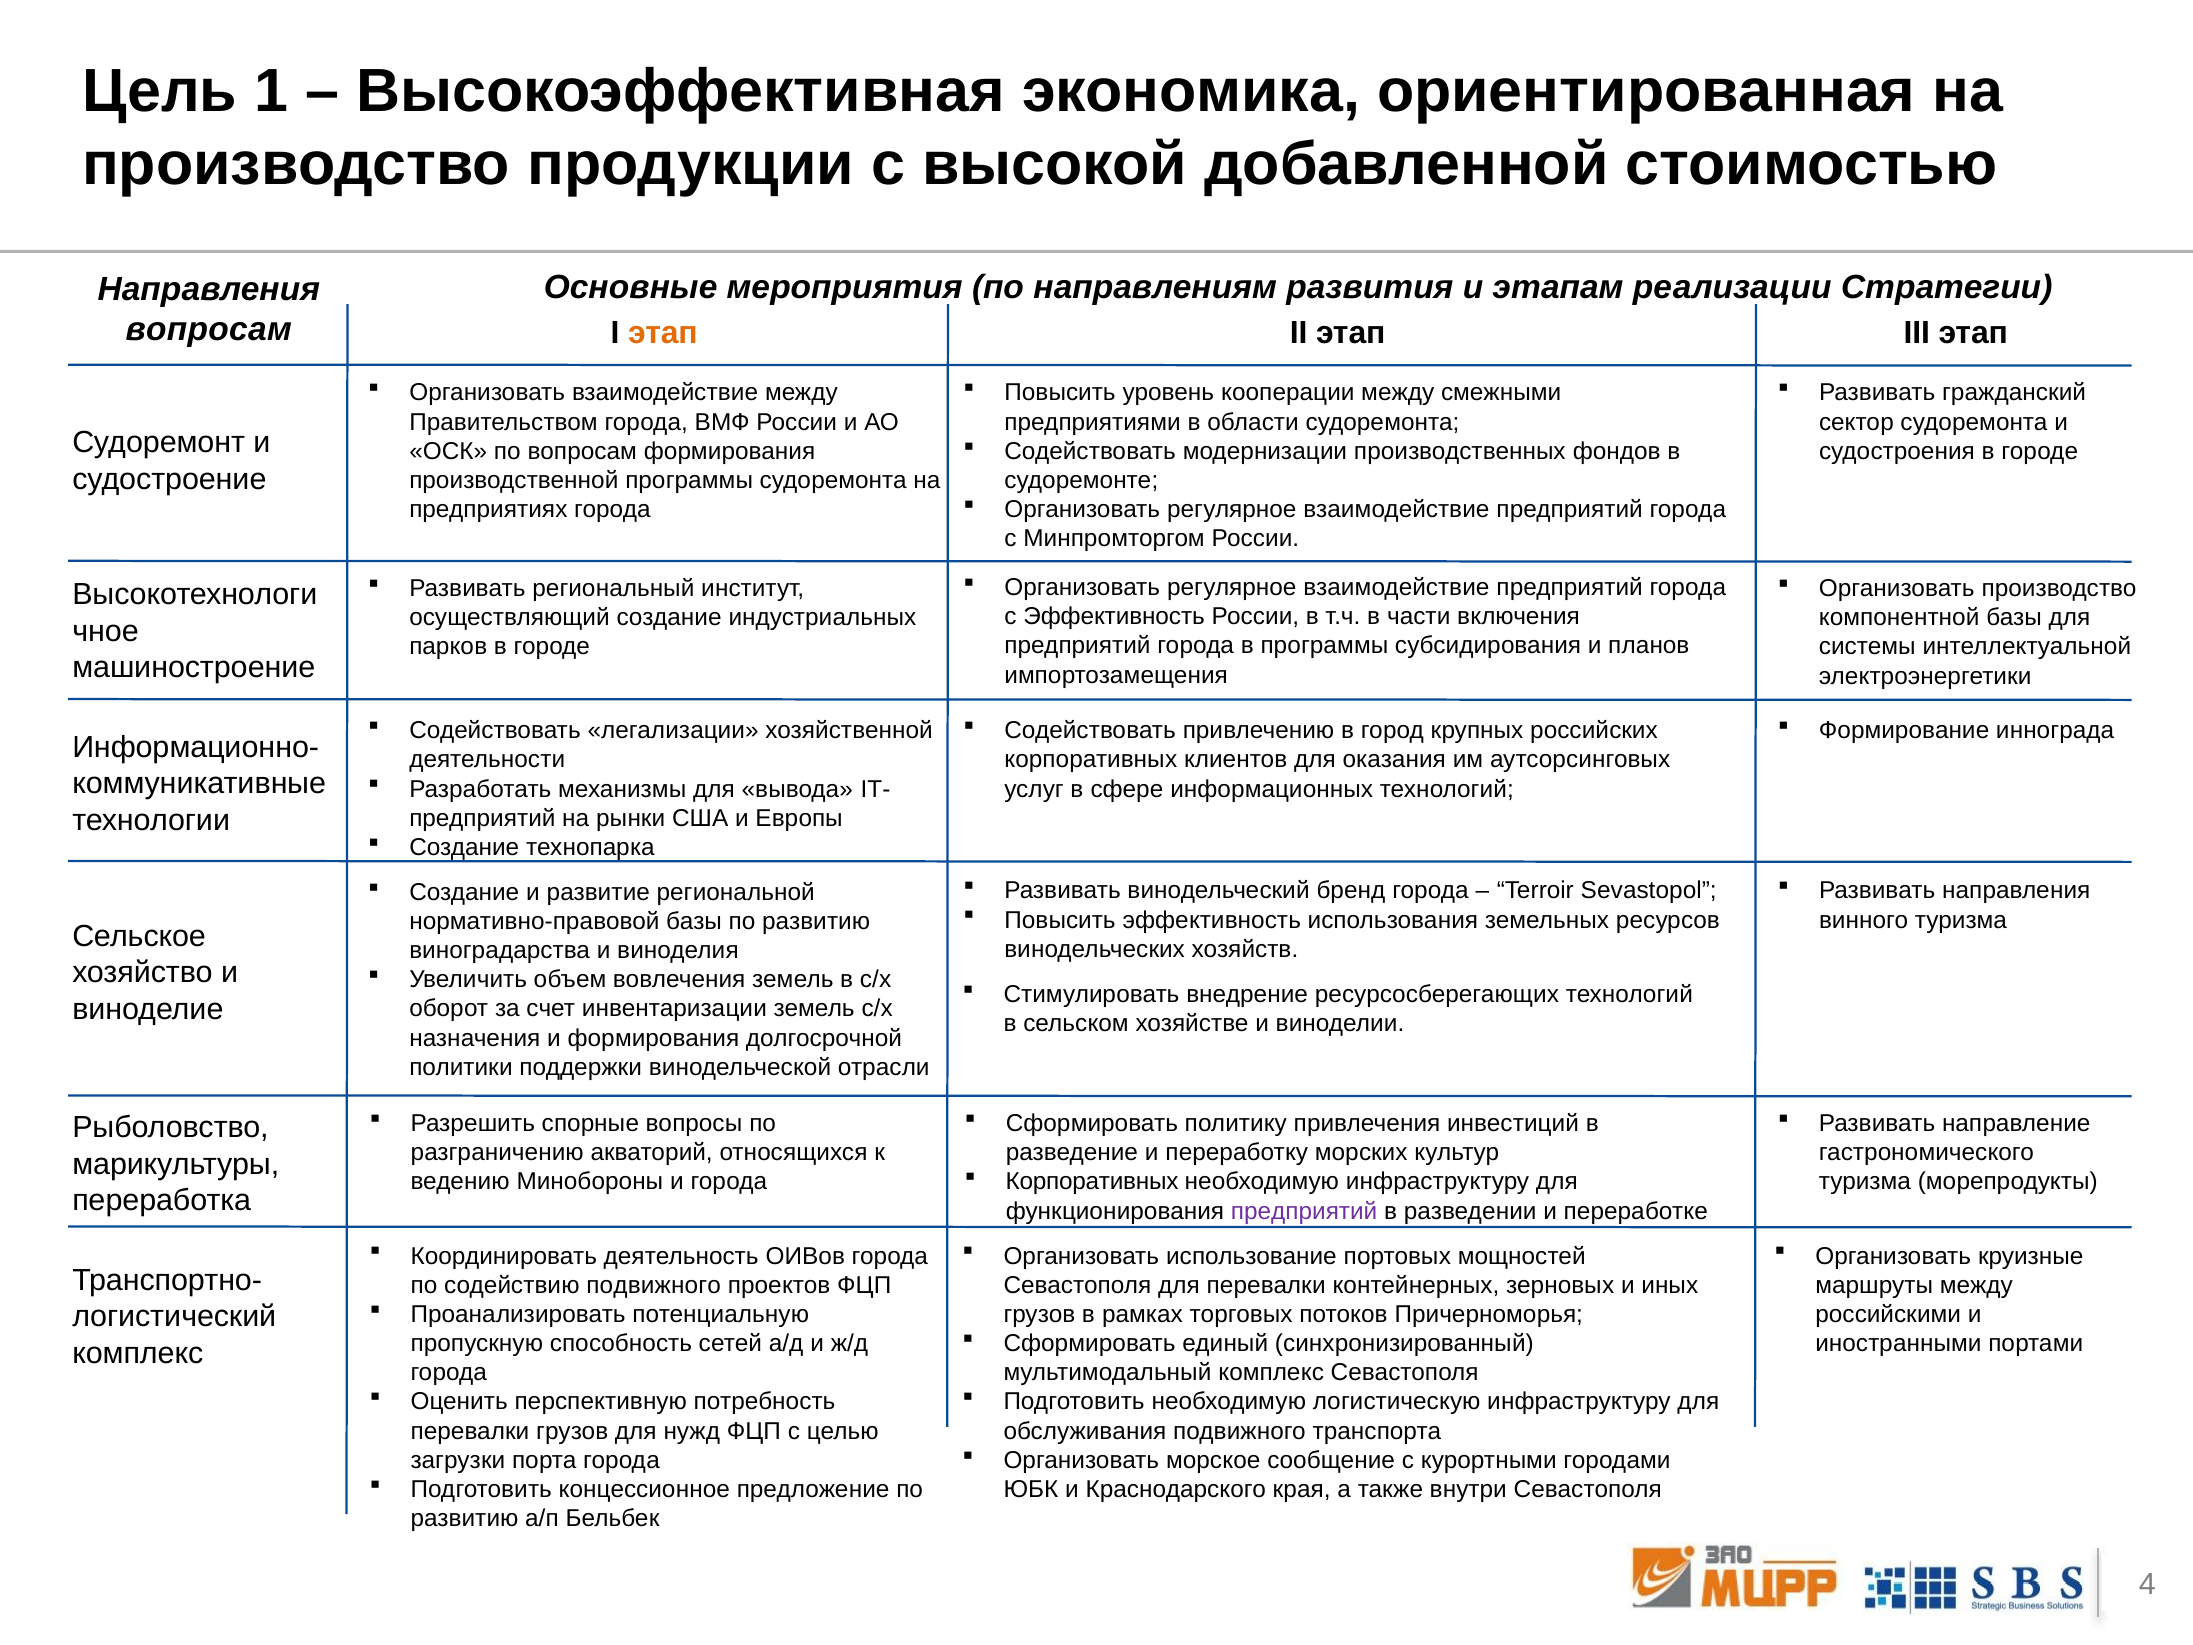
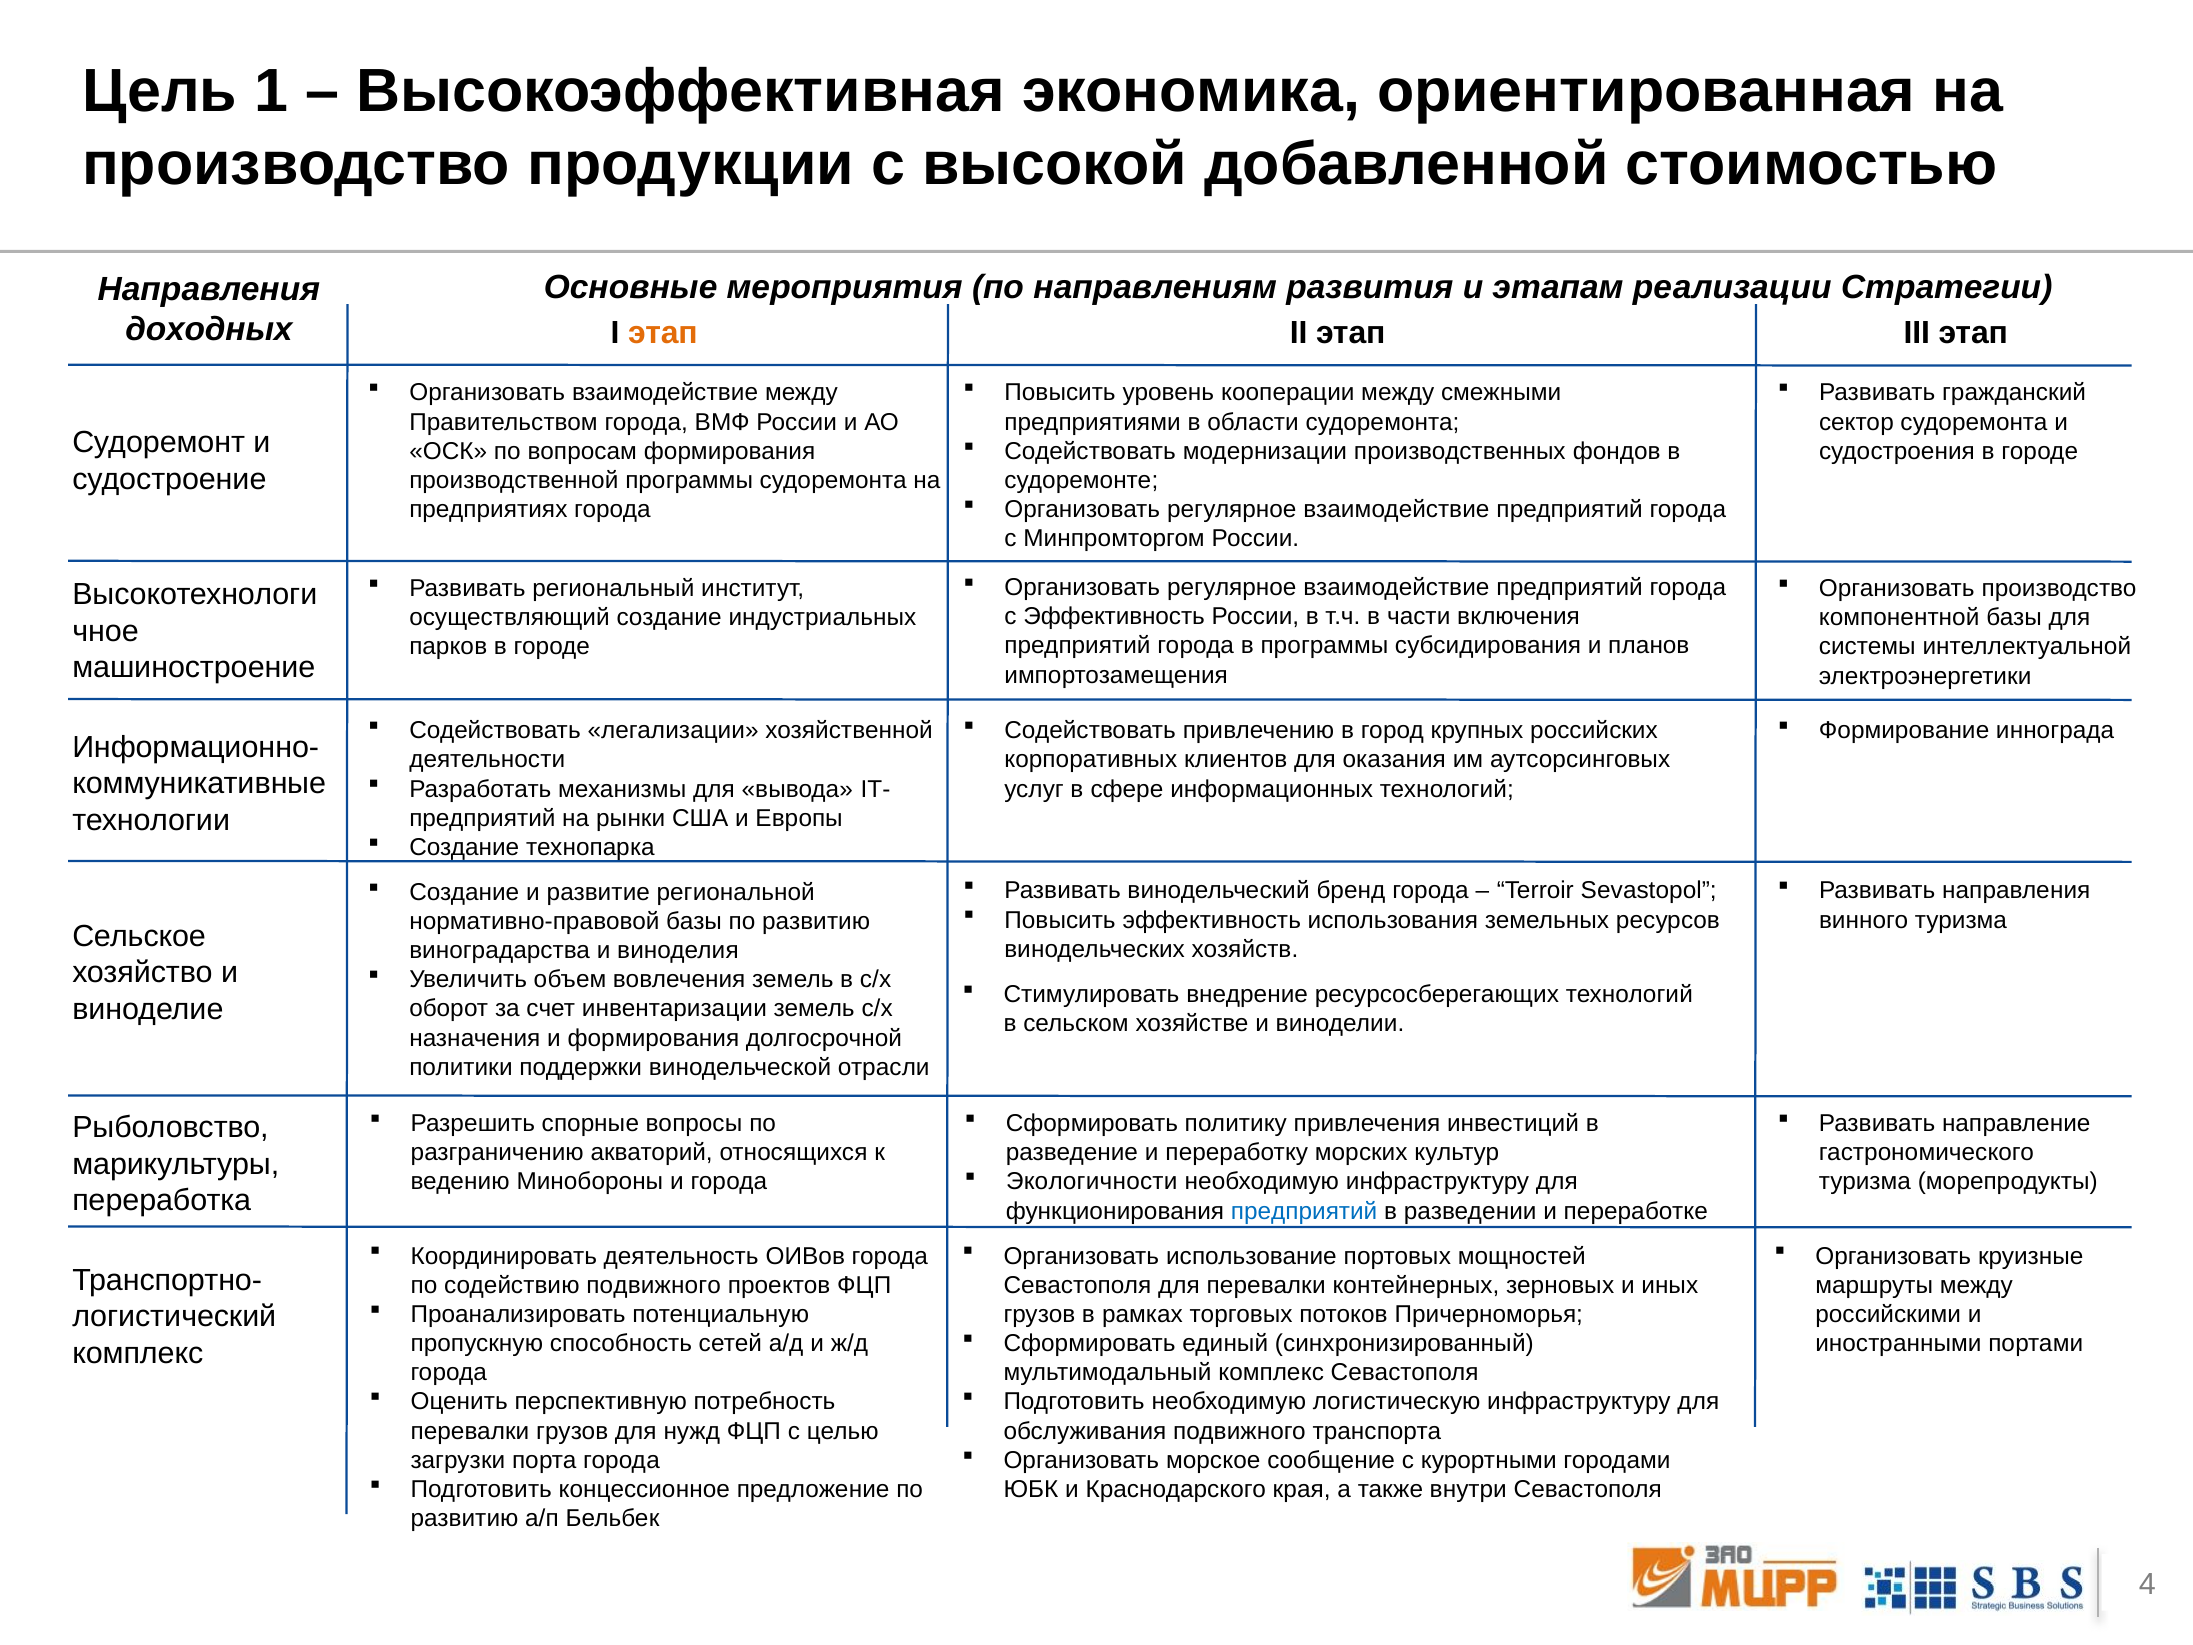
вопросам at (209, 329): вопросам -> доходных
Корпоративных at (1092, 1182): Корпоративных -> Экологичности
предприятий at (1304, 1211) colour: purple -> blue
